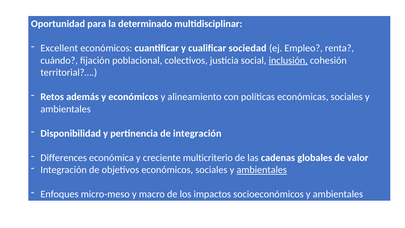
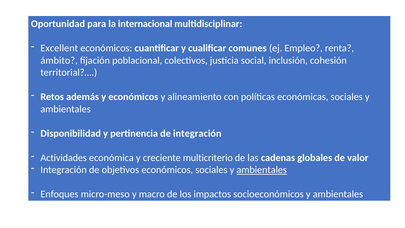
determinado: determinado -> internacional
sociedad: sociedad -> comunes
cuándo: cuándo -> ámbito
inclusión underline: present -> none
Differences: Differences -> Actividades
